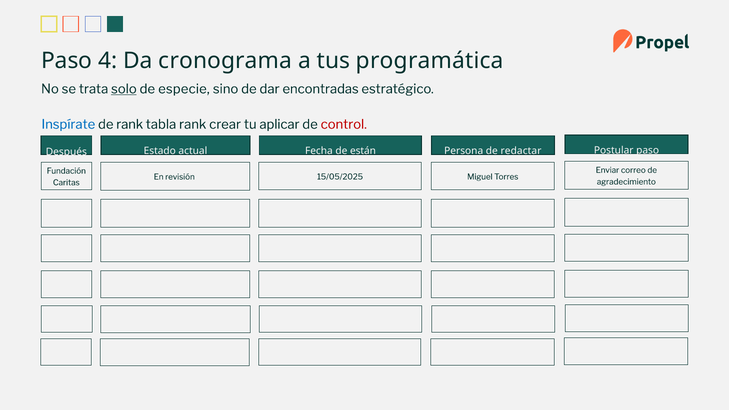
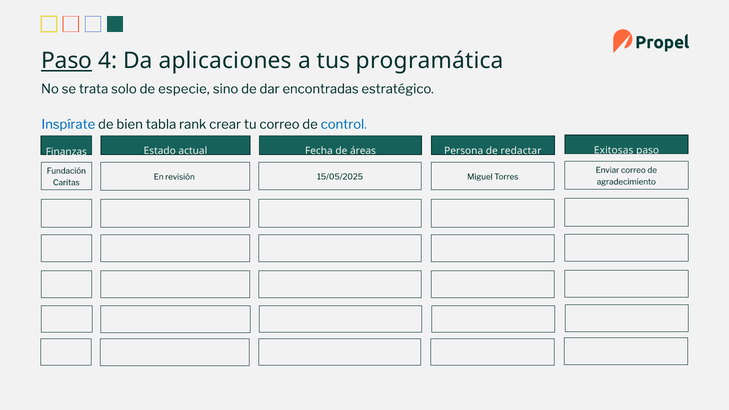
Paso at (67, 61) underline: none -> present
cronograma: cronograma -> aplicaciones
solo underline: present -> none
de rank: rank -> bien
tu aplicar: aplicar -> correo
control colour: red -> blue
Postular: Postular -> Exitosas
están: están -> áreas
Después: Después -> Finanzas
